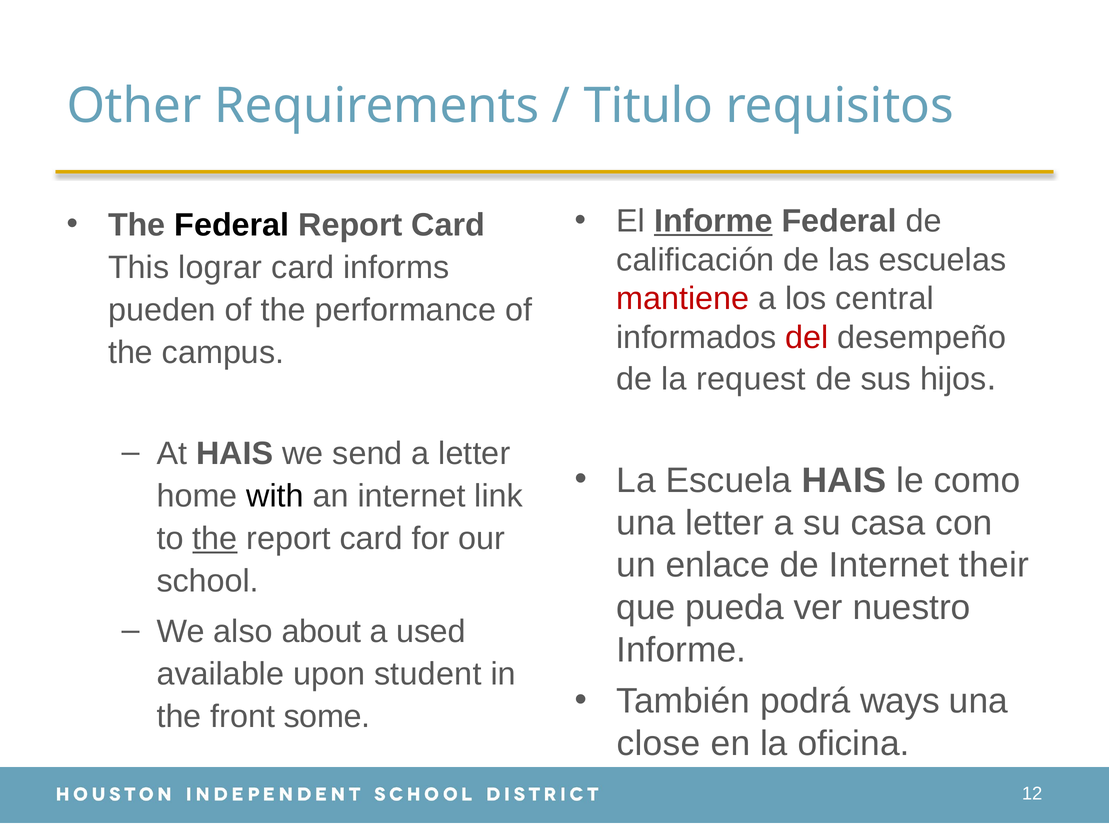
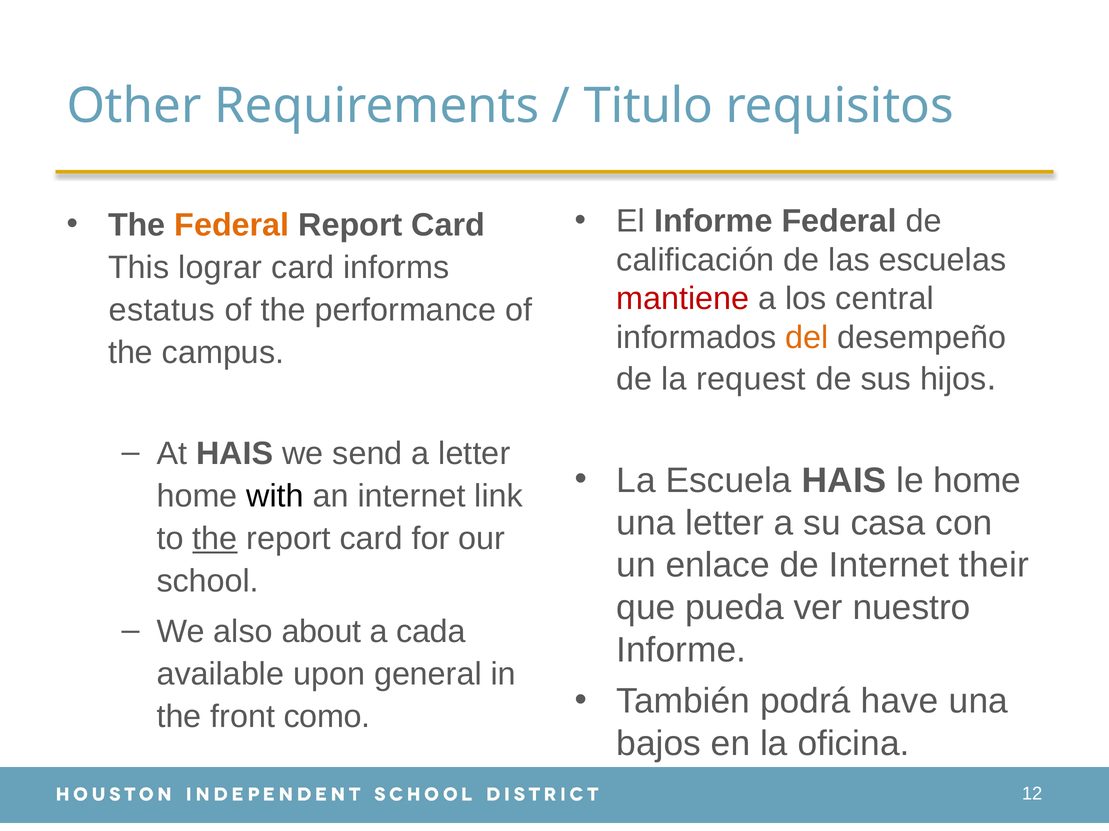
Informe at (713, 221) underline: present -> none
Federal at (232, 225) colour: black -> orange
pueden: pueden -> estatus
del colour: red -> orange
le como: como -> home
used: used -> cada
student: student -> general
ways: ways -> have
some: some -> como
close: close -> bajos
